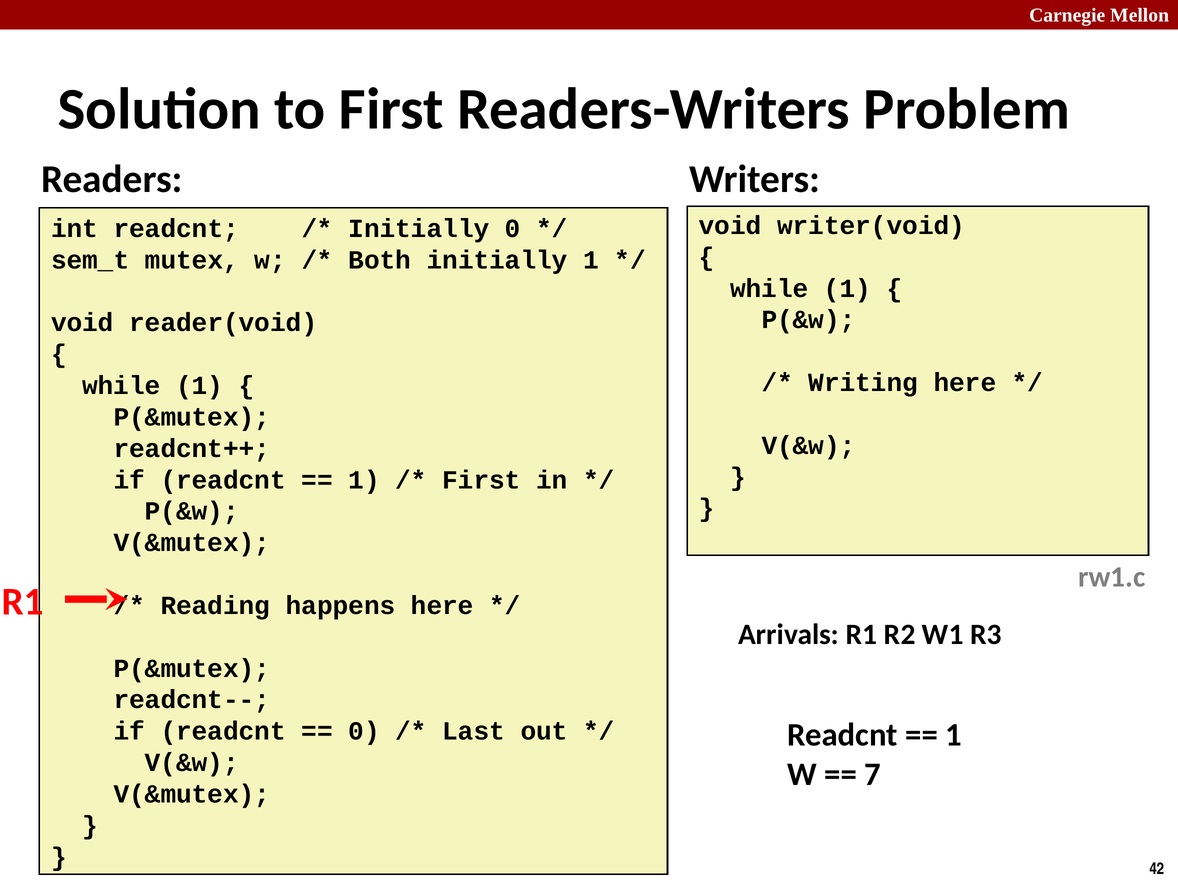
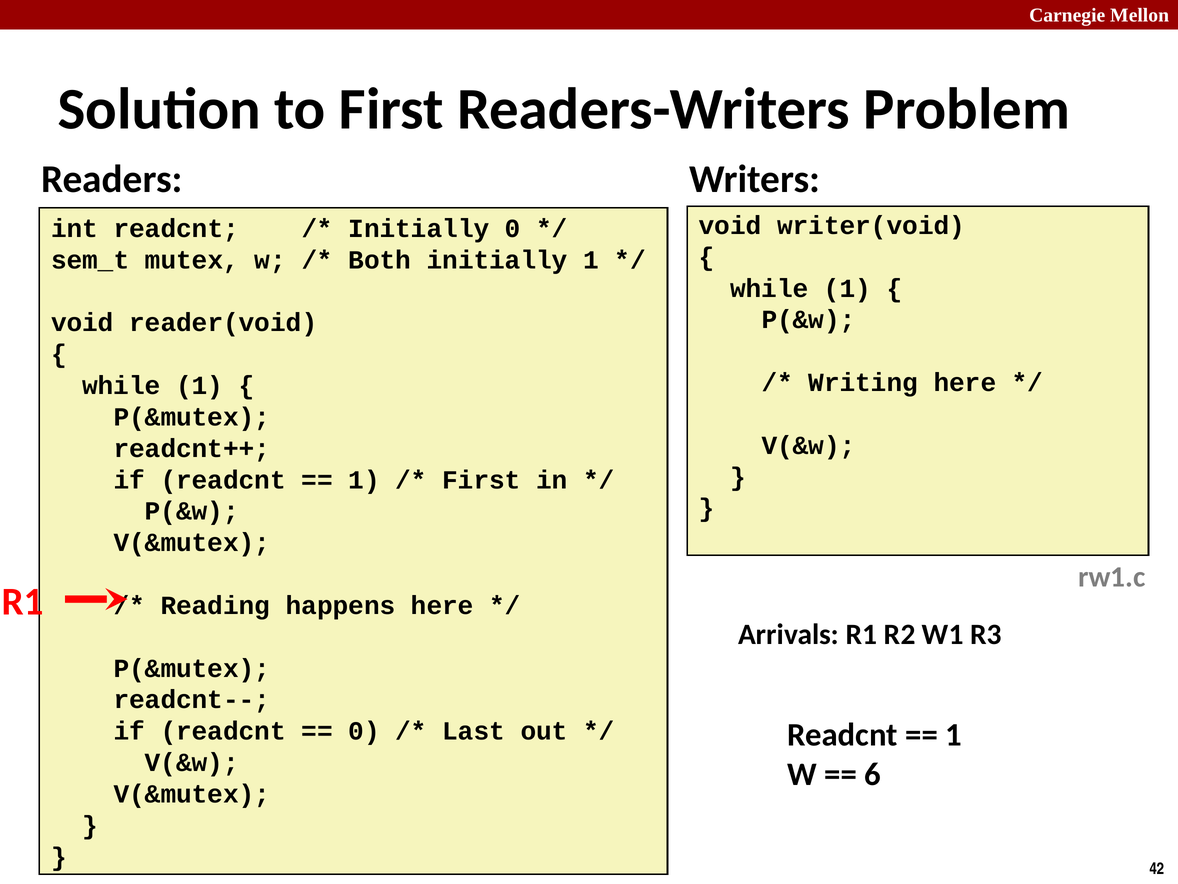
7: 7 -> 6
